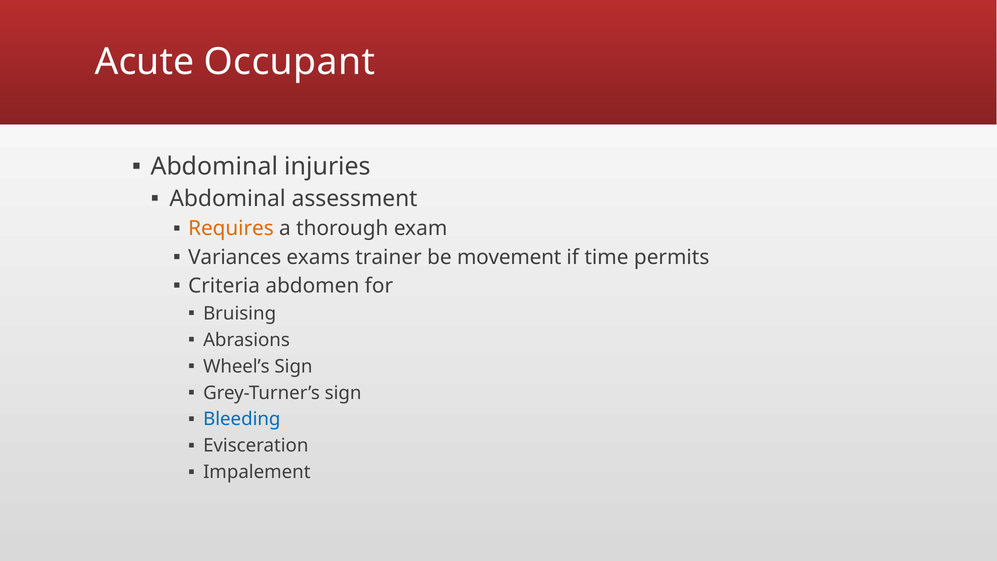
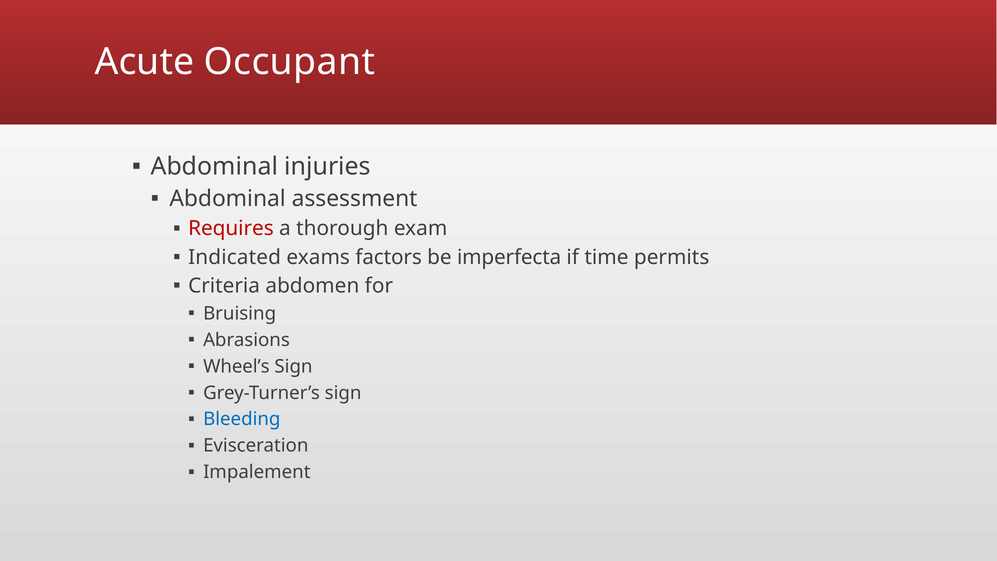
Requires colour: orange -> red
Variances: Variances -> Indicated
trainer: trainer -> factors
movement: movement -> imperfecta
